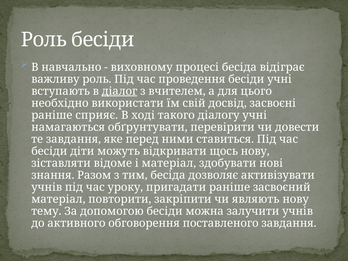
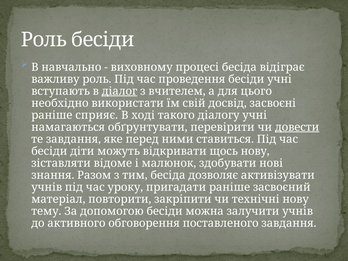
довести underline: none -> present
і матеріал: матеріал -> малюнок
являють: являють -> технічні
